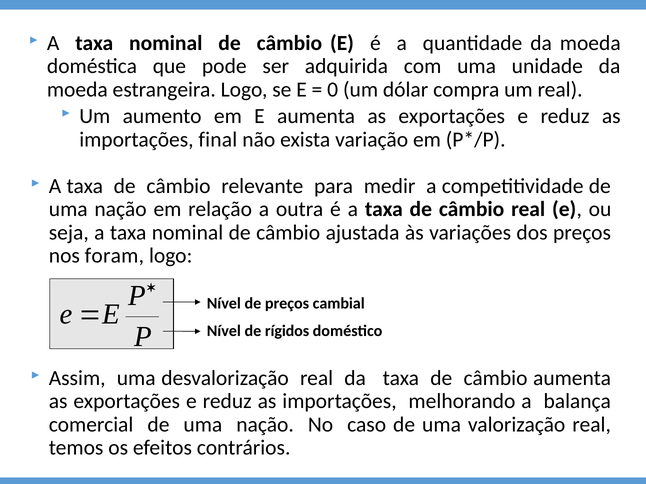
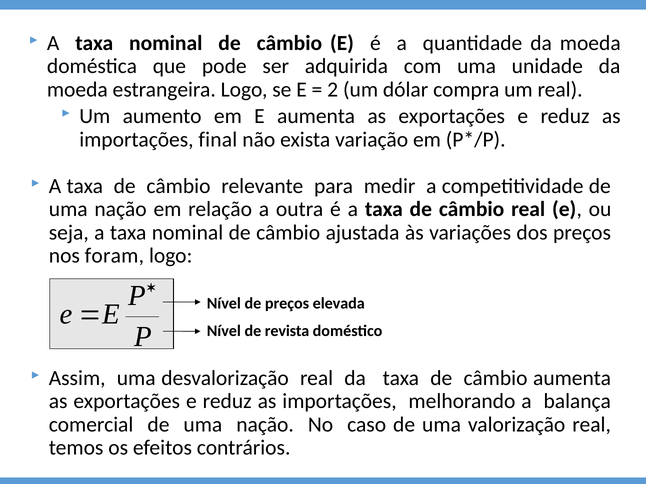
0: 0 -> 2
cambial: cambial -> elevada
rígidos: rígidos -> revista
